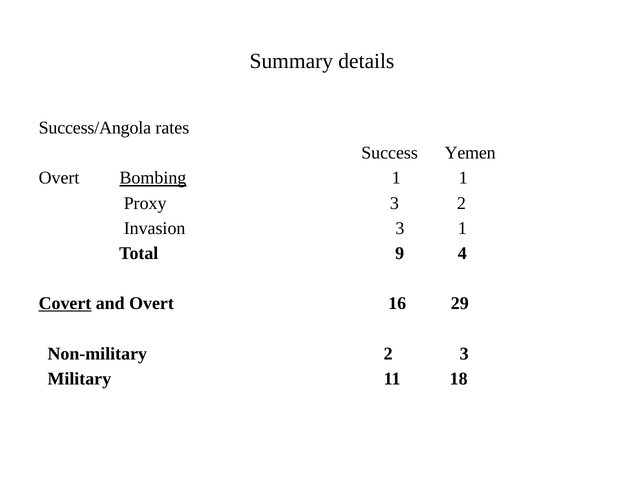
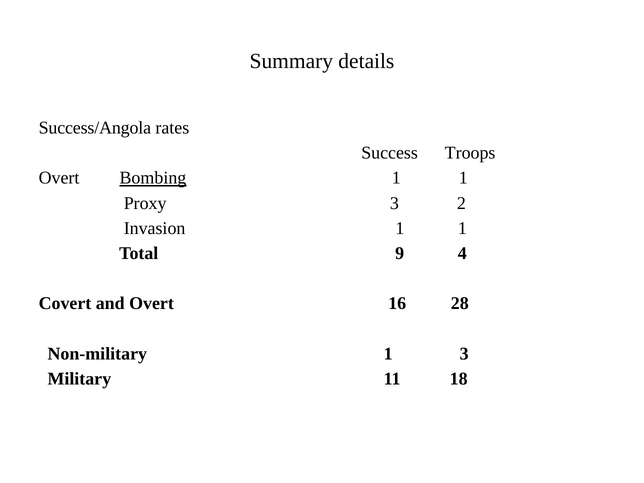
Yemen: Yemen -> Troops
Invasion 3: 3 -> 1
Covert underline: present -> none
29: 29 -> 28
Non-military 2: 2 -> 1
